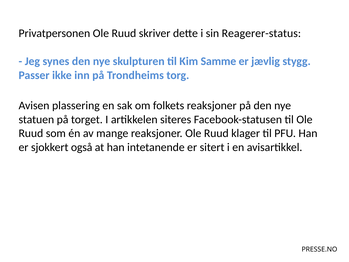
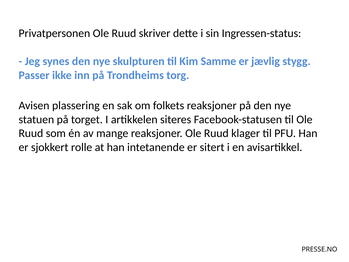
Reagerer-status: Reagerer-status -> Ingressen-status
også: også -> rolle
